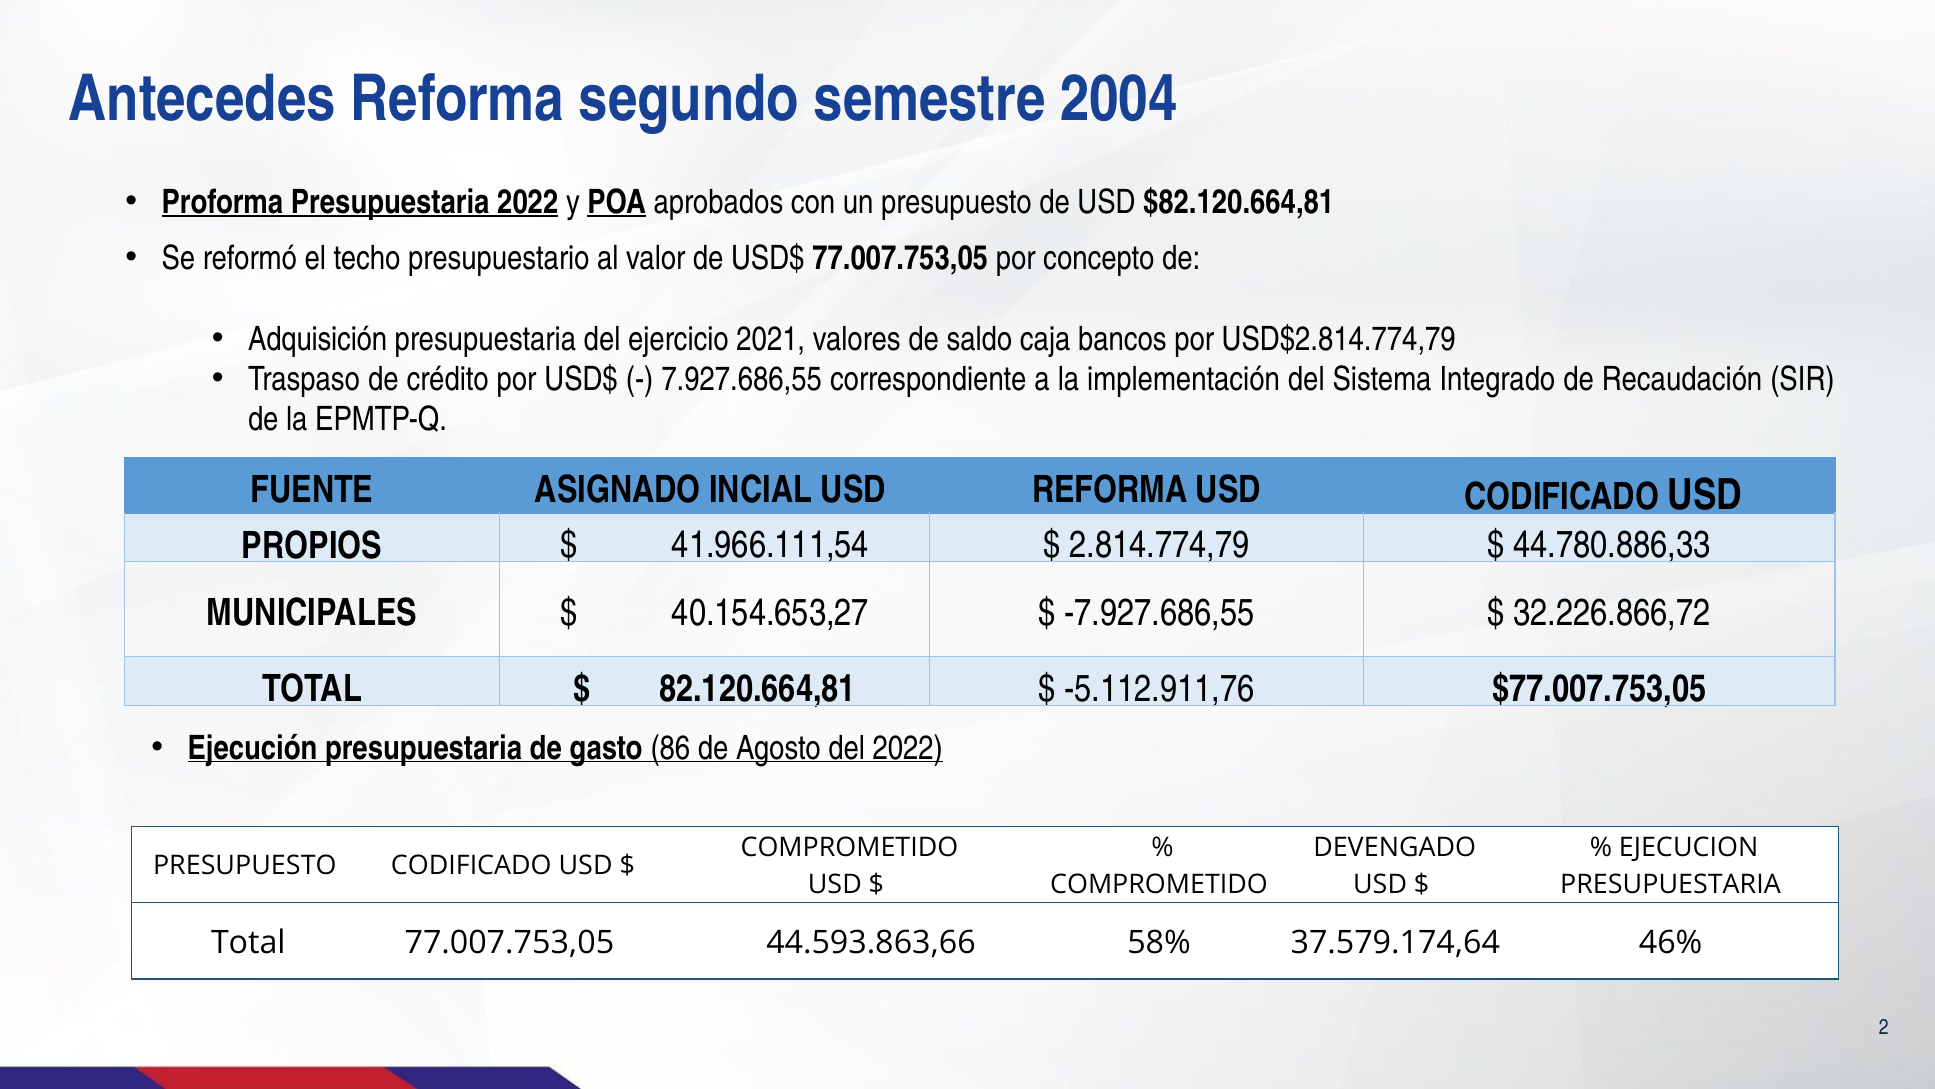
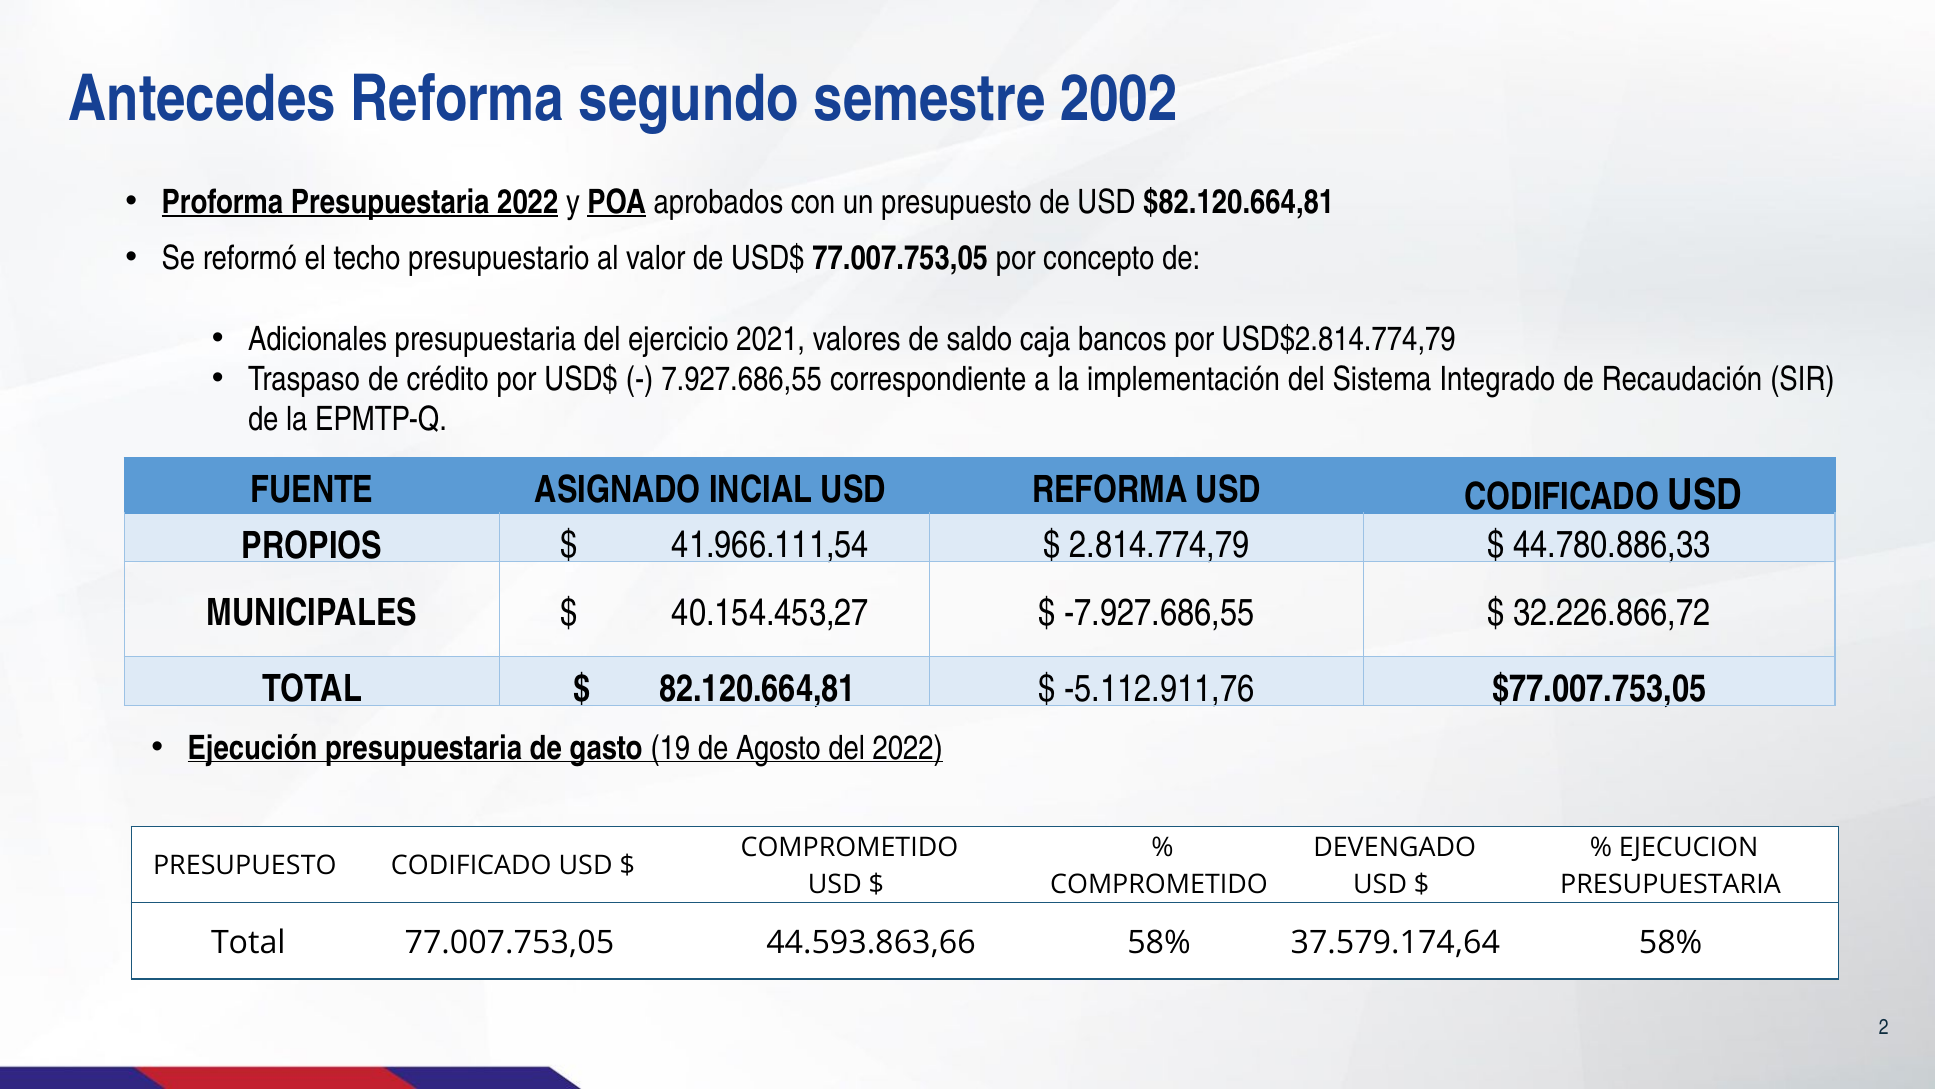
2004: 2004 -> 2002
Adquisición: Adquisición -> Adicionales
40.154.653,27: 40.154.653,27 -> 40.154.453,27
86: 86 -> 19
37.579.174,64 46%: 46% -> 58%
